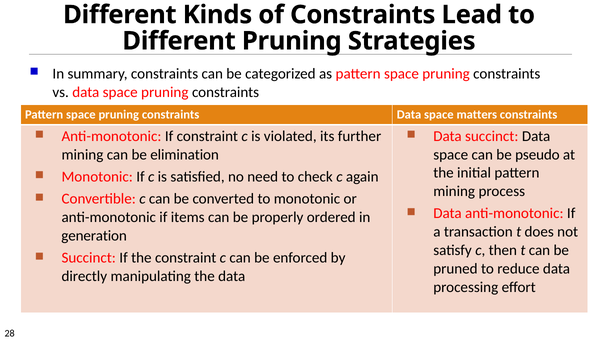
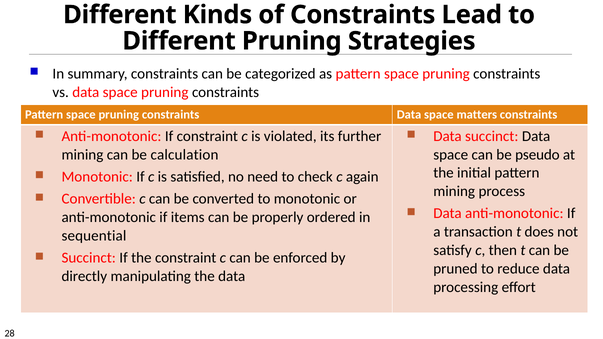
elimination: elimination -> calculation
generation: generation -> sequential
